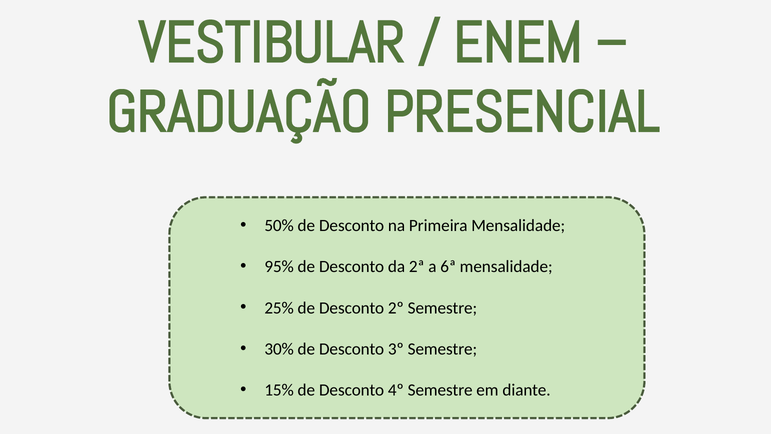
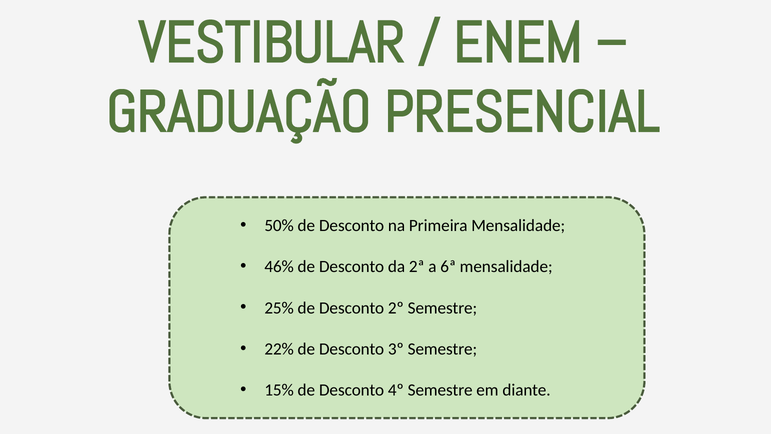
95%: 95% -> 46%
30%: 30% -> 22%
